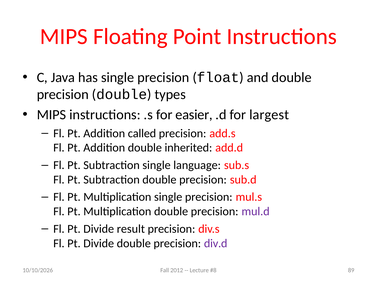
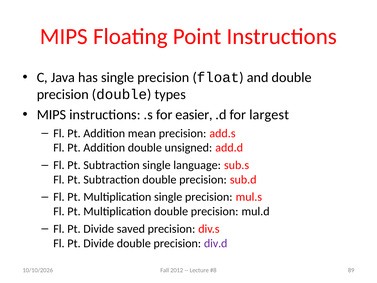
called: called -> mean
inherited: inherited -> unsigned
mul.d colour: purple -> black
result: result -> saved
